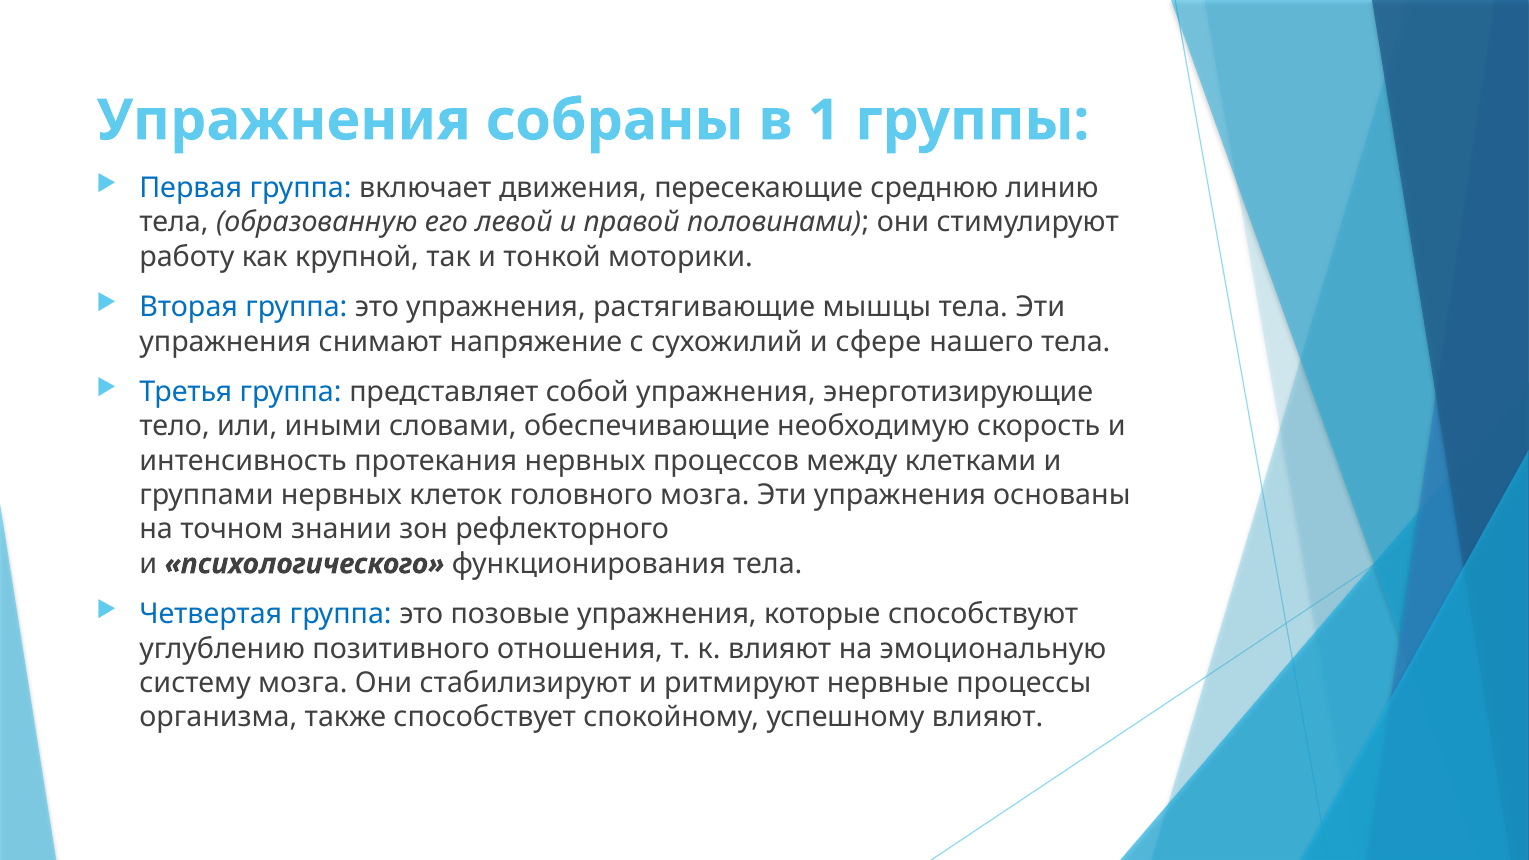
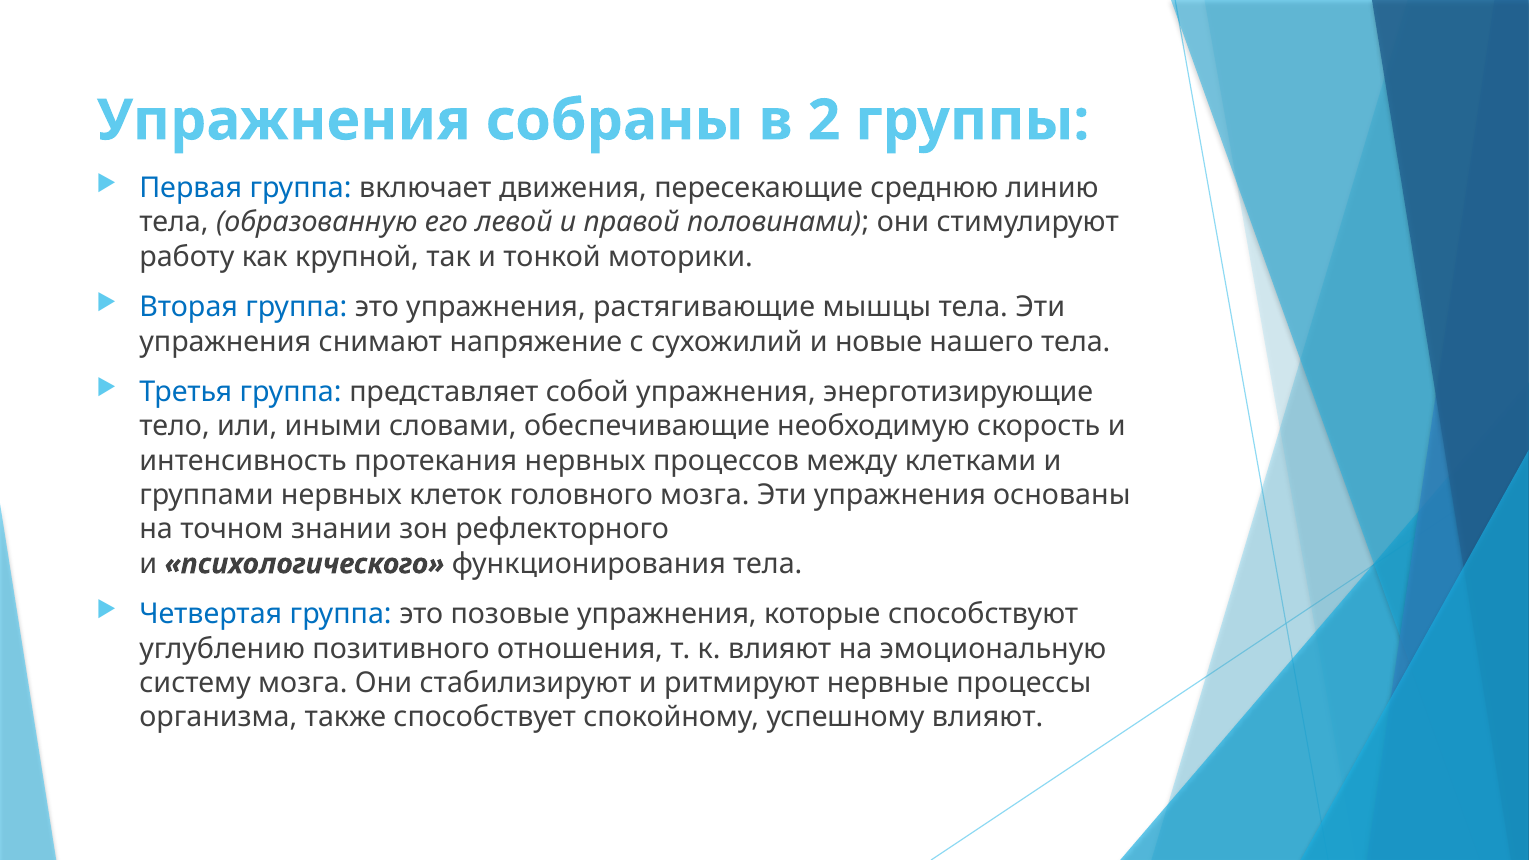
1: 1 -> 2
сфере: сфере -> новые
